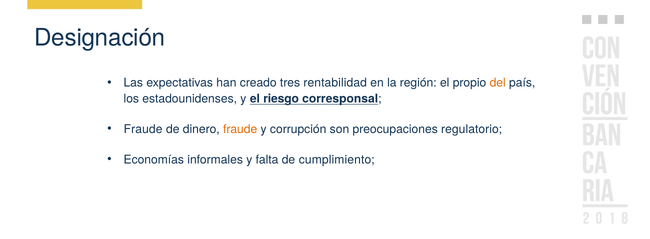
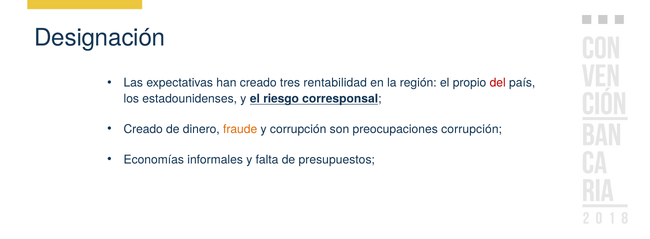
del colour: orange -> red
Fraude at (143, 129): Fraude -> Creado
preocupaciones regulatorio: regulatorio -> corrupción
cumplimiento: cumplimiento -> presupuestos
